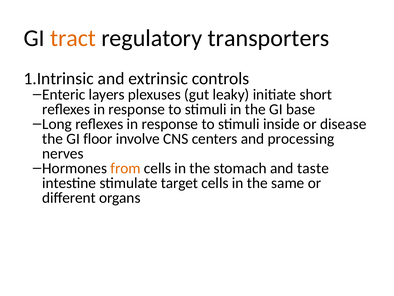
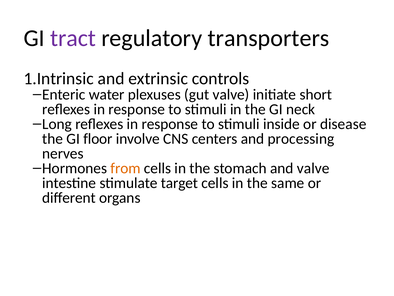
tract colour: orange -> purple
layers: layers -> water
gut leaky: leaky -> valve
base: base -> neck
and taste: taste -> valve
